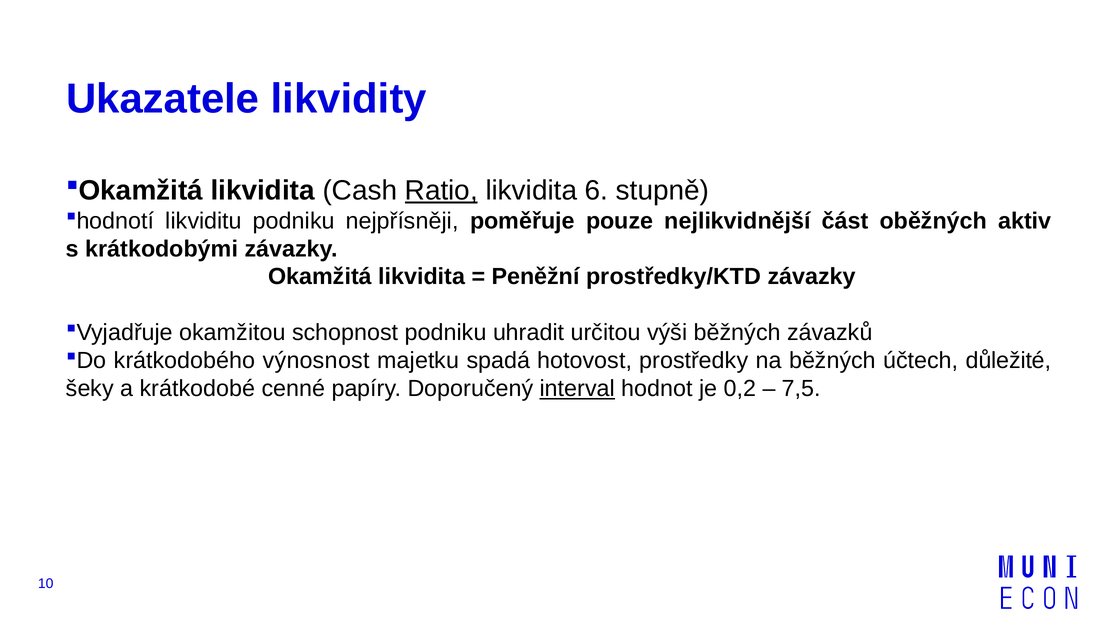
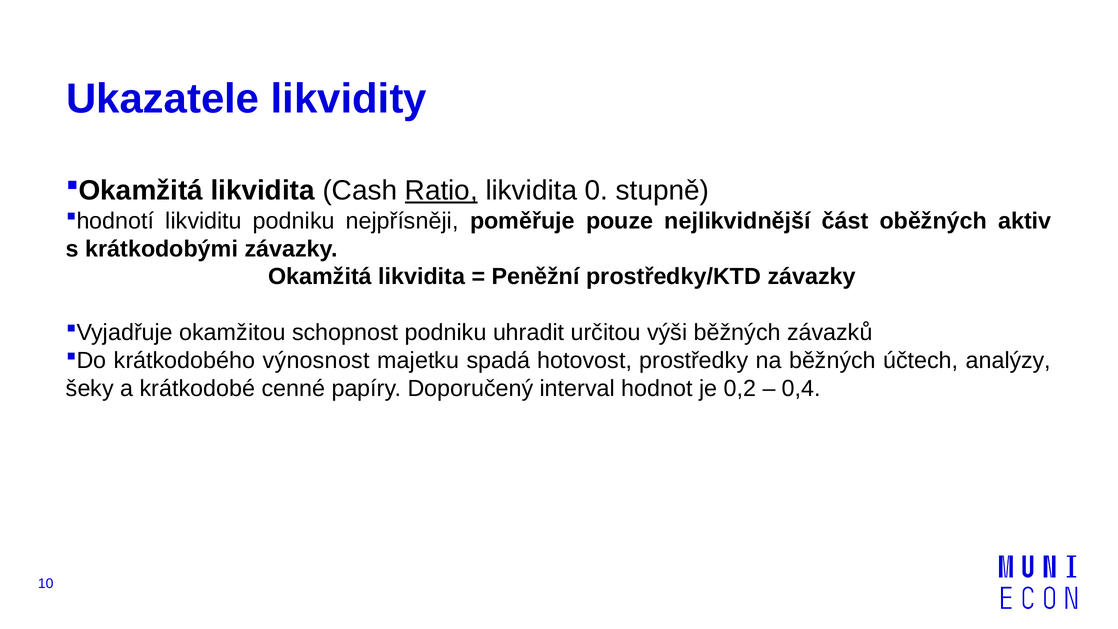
6: 6 -> 0
důležité: důležité -> analýzy
interval underline: present -> none
7,5: 7,5 -> 0,4
